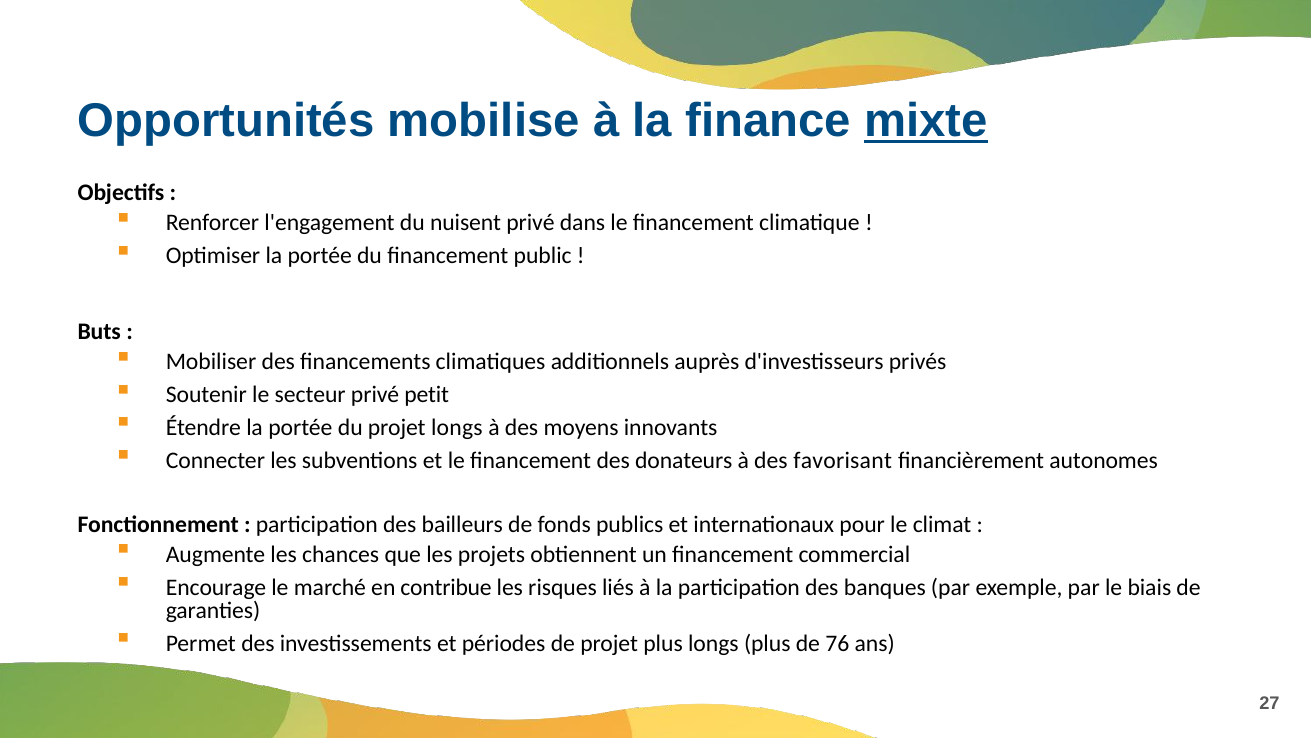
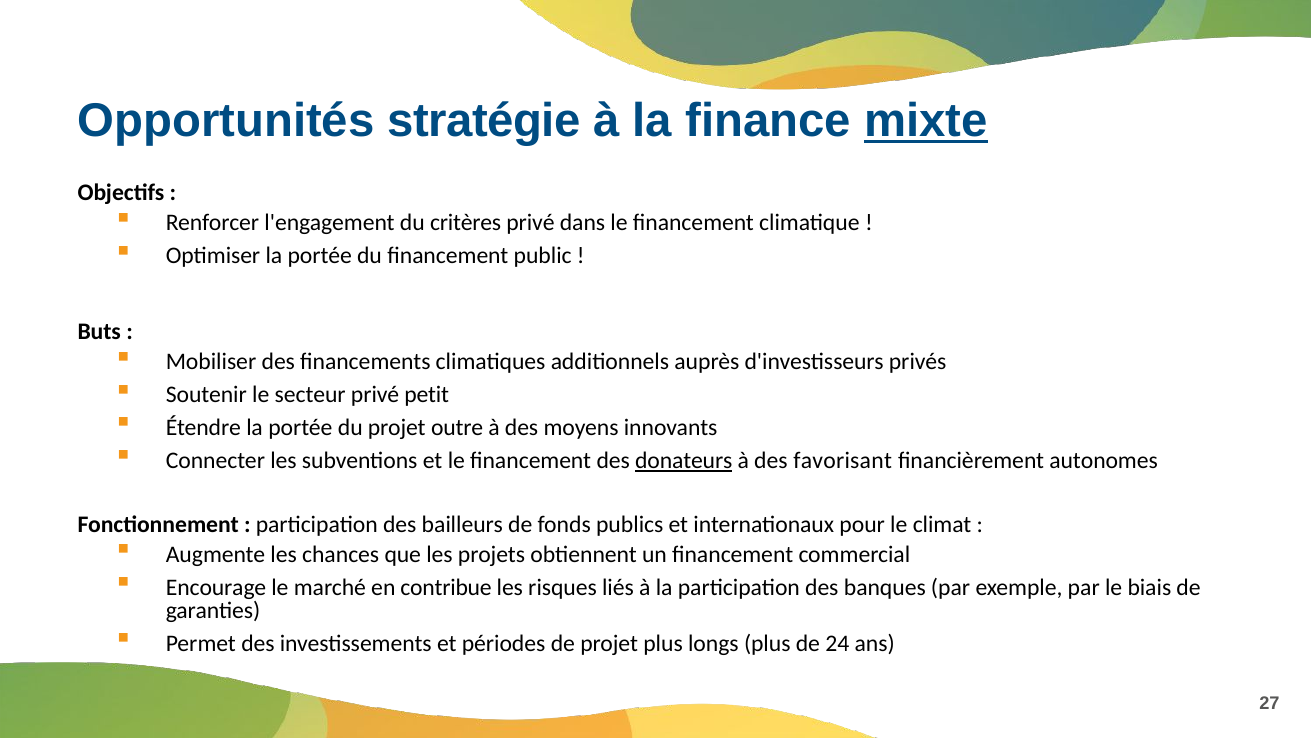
mobilise: mobilise -> stratégie
nuisent: nuisent -> critères
projet longs: longs -> outre
donateurs underline: none -> present
76: 76 -> 24
